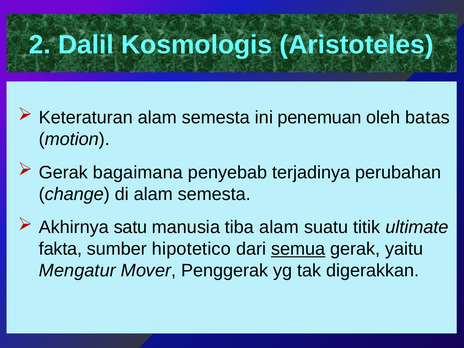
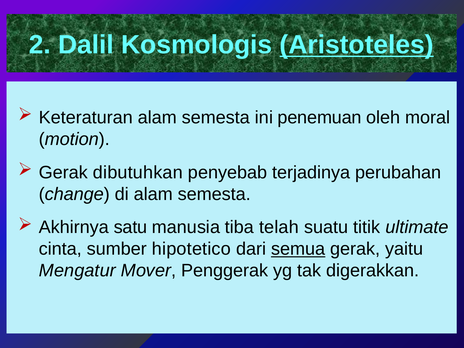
Aristoteles underline: none -> present
batas: batas -> moral
bagaimana: bagaimana -> dibutuhkan
tiba alam: alam -> telah
fakta: fakta -> cinta
